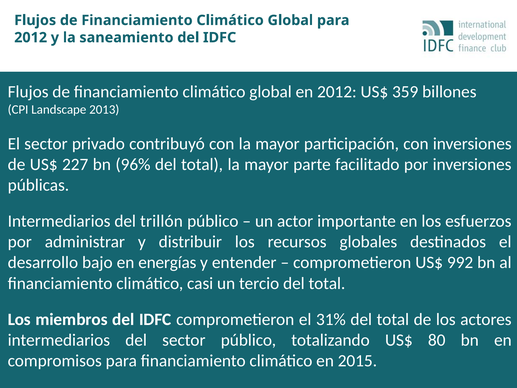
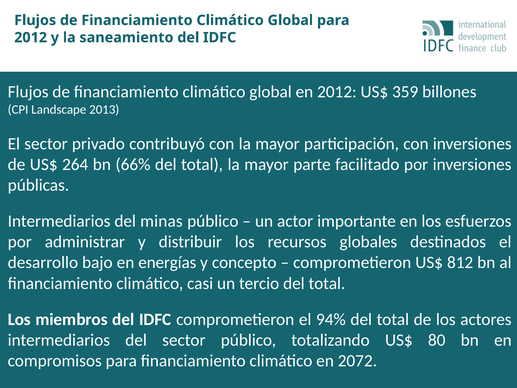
227: 227 -> 264
96%: 96% -> 66%
trillón: trillón -> minas
entender: entender -> concepto
992: 992 -> 812
31%: 31% -> 94%
2015: 2015 -> 2072
